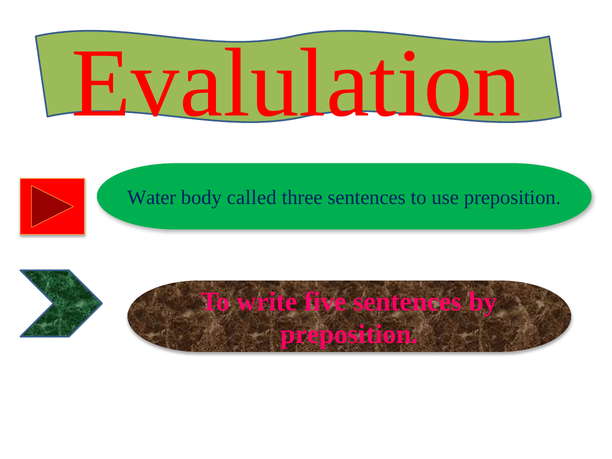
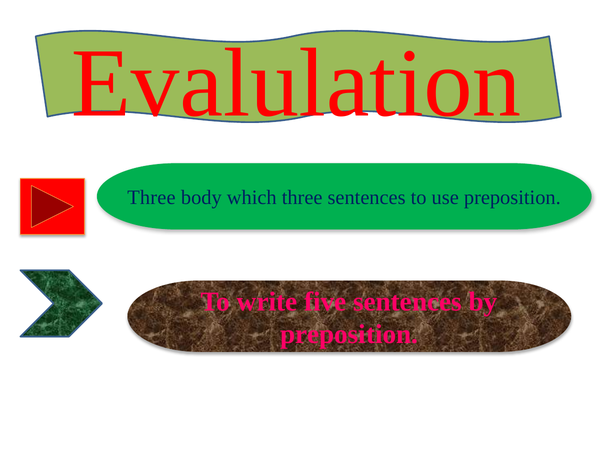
Water at (152, 198): Water -> Three
called: called -> which
